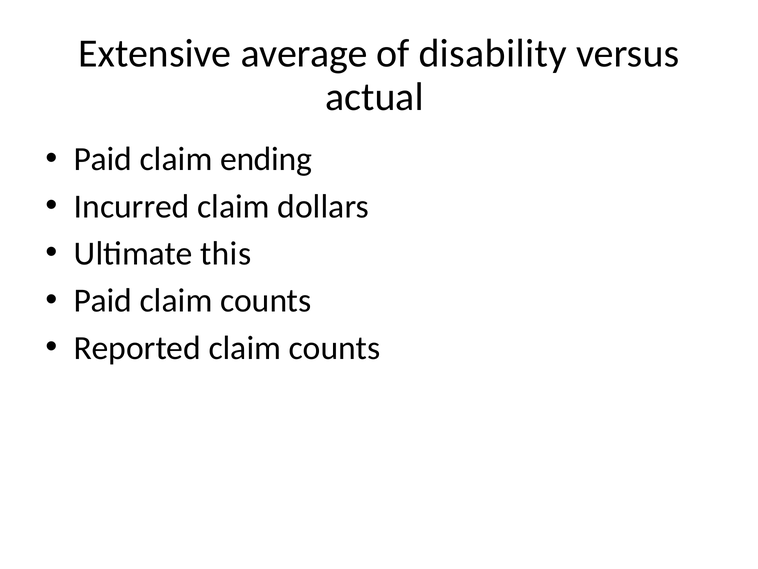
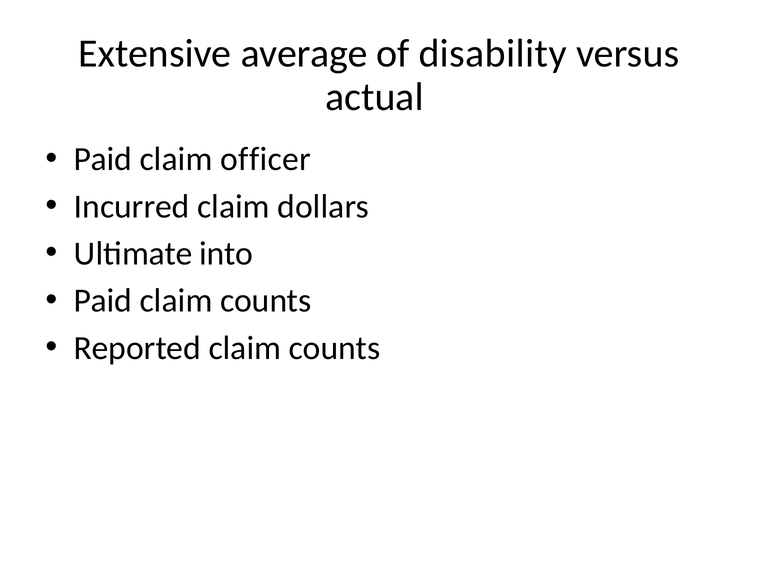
ending: ending -> officer
this: this -> into
